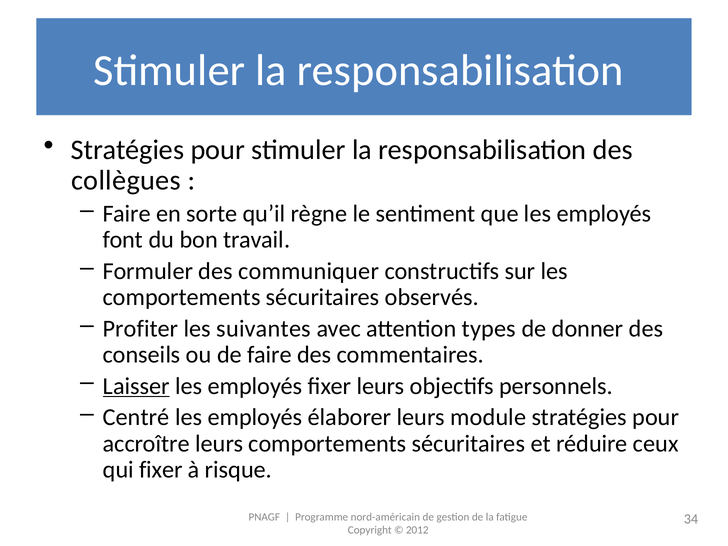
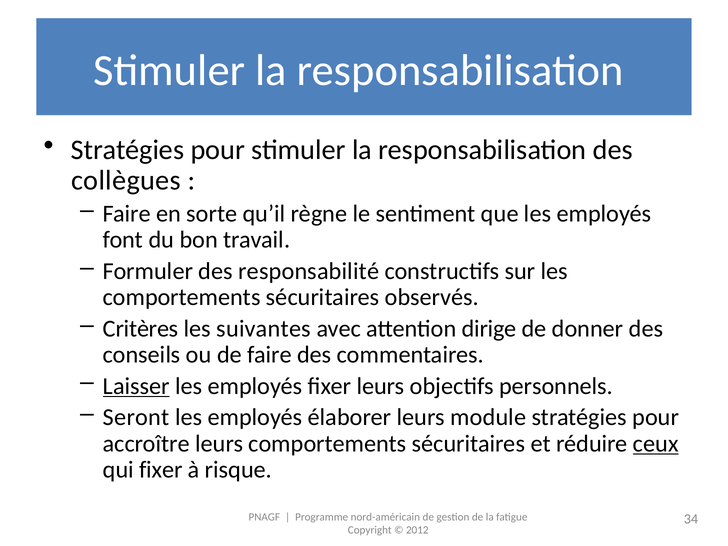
communiquer: communiquer -> responsabilité
Profiter: Profiter -> Critères
types: types -> dirige
Centré: Centré -> Seront
ceux underline: none -> present
